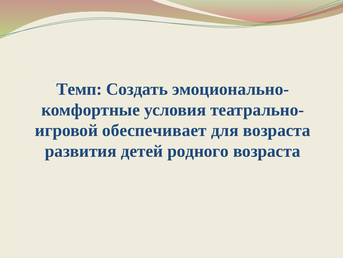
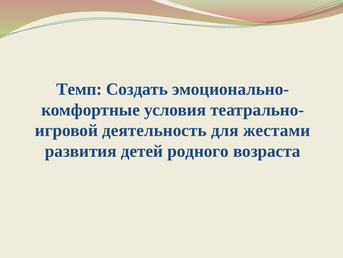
обеспечивает: обеспечивает -> деятельность
для возраста: возраста -> жестами
